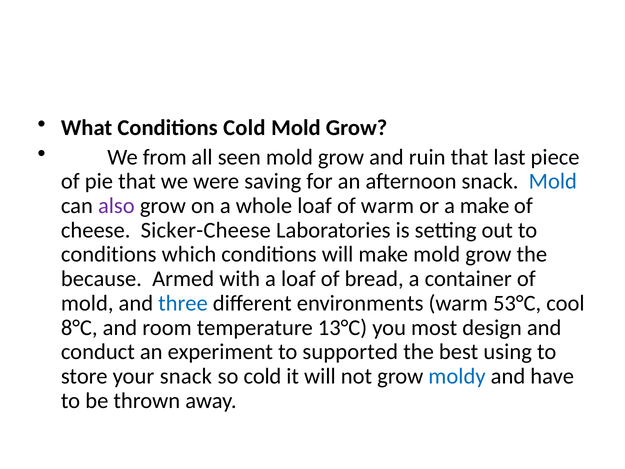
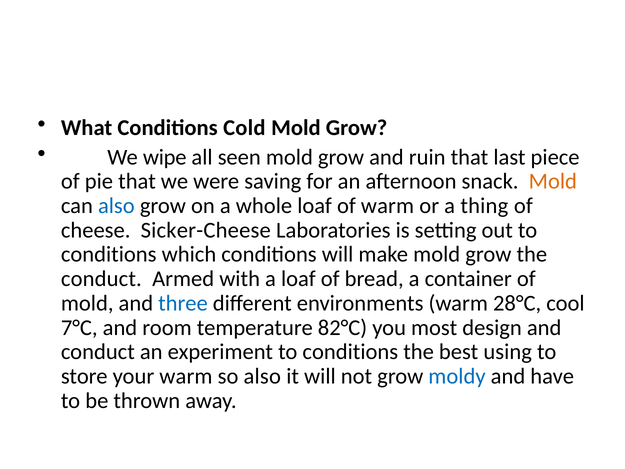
from: from -> wipe
Mold at (553, 181) colour: blue -> orange
also at (116, 206) colour: purple -> blue
a make: make -> thing
because at (101, 279): because -> conduct
53°C: 53°C -> 28°C
8°C: 8°C -> 7°C
13°C: 13°C -> 82°C
experiment to supported: supported -> conditions
your snack: snack -> warm
so cold: cold -> also
